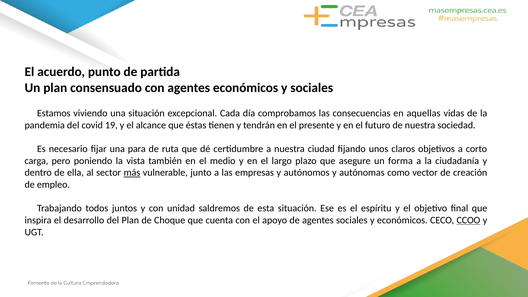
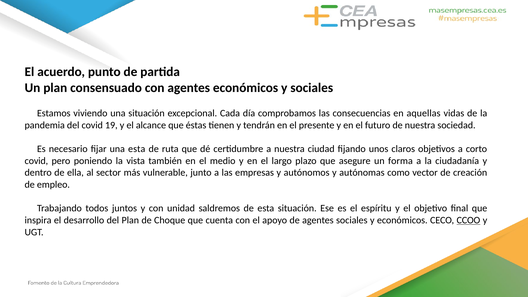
una para: para -> esta
carga at (36, 161): carga -> covid
más underline: present -> none
